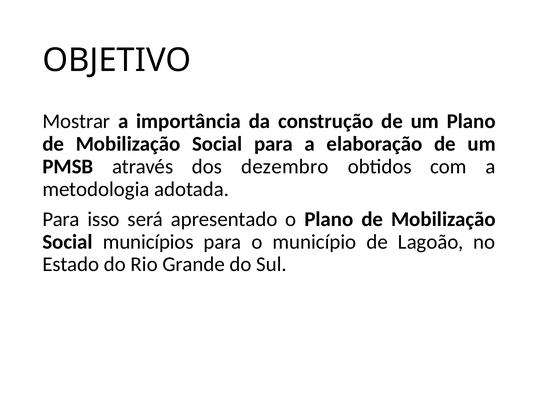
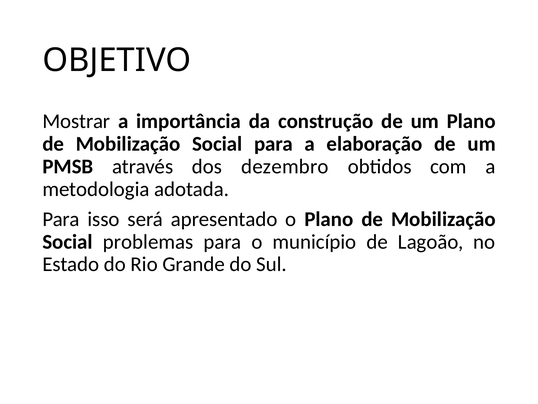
municípios: municípios -> problemas
